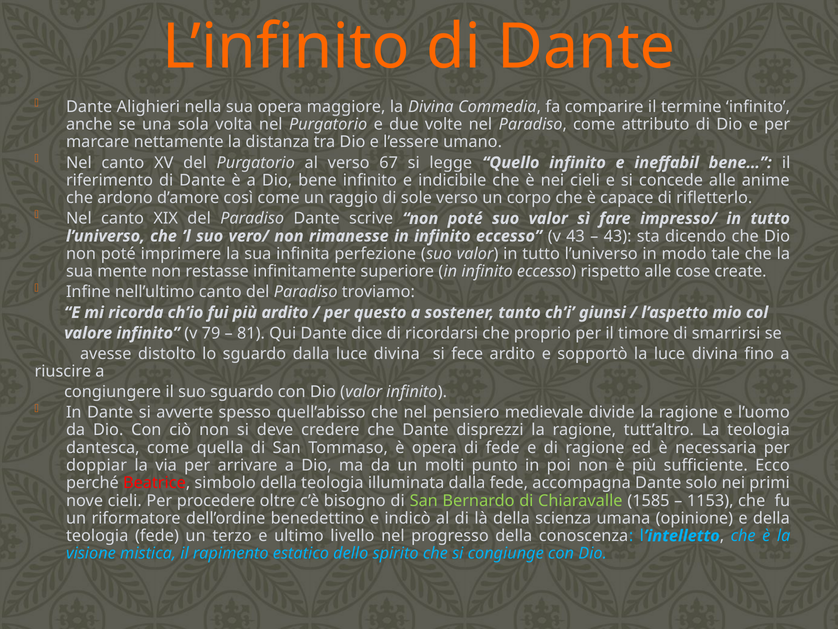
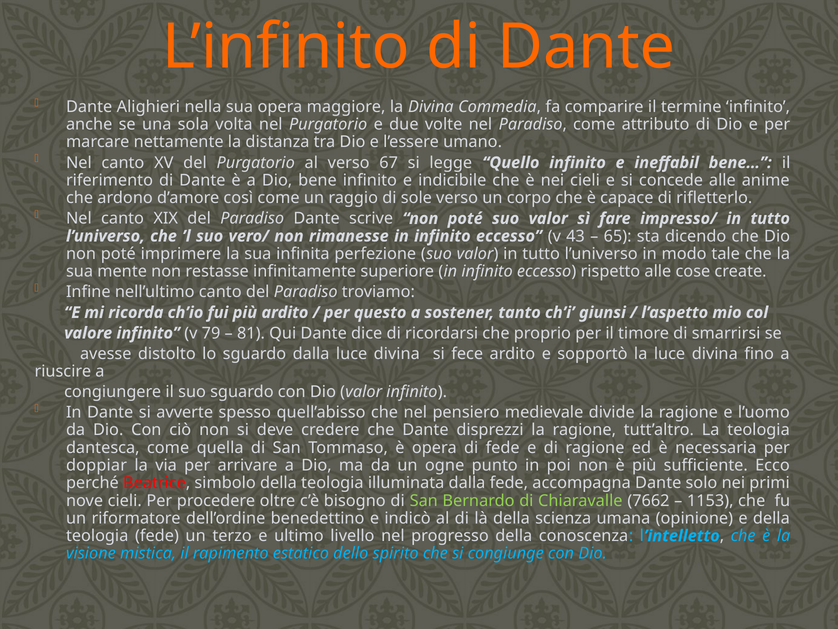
43 at (618, 236): 43 -> 65
molti: molti -> ogne
1585: 1585 -> 7662
